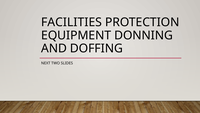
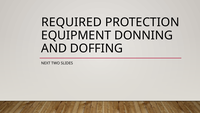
FACILITIES: FACILITIES -> REQUIRED
